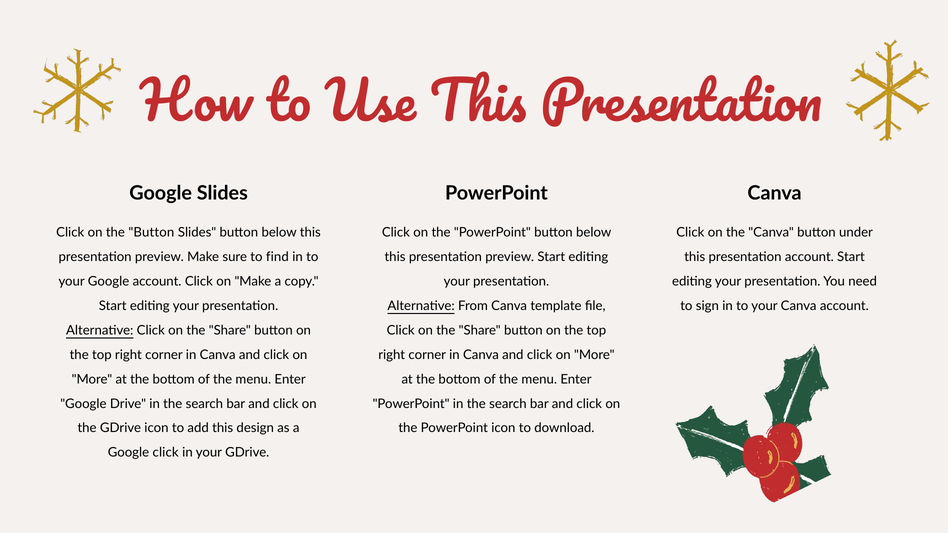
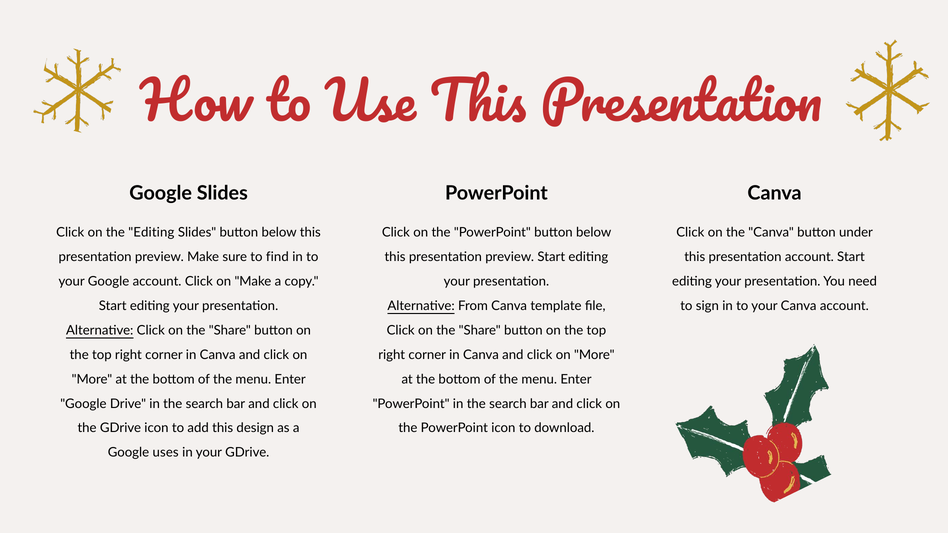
the Button: Button -> Editing
Google click: click -> uses
